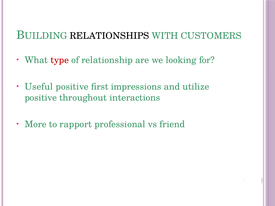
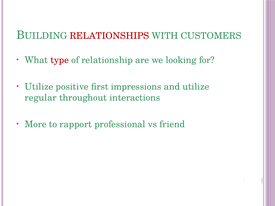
RELATIONSHIPS colour: black -> red
Useful at (39, 87): Useful -> Utilize
positive at (41, 98): positive -> regular
